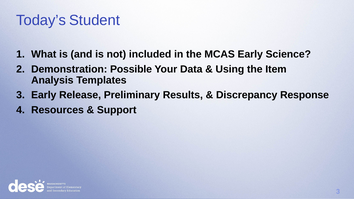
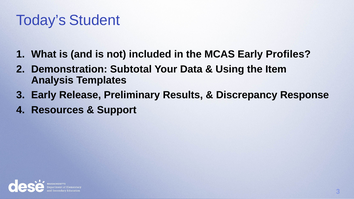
Science: Science -> Profiles
Possible: Possible -> Subtotal
